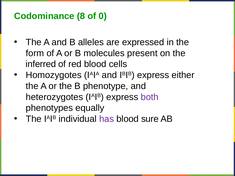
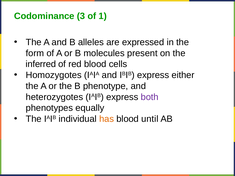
8: 8 -> 3
0: 0 -> 1
has colour: purple -> orange
sure: sure -> until
